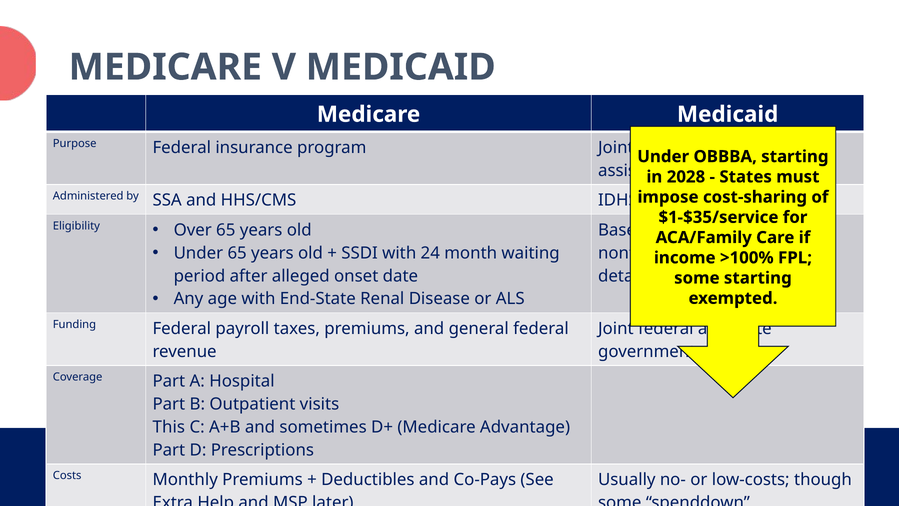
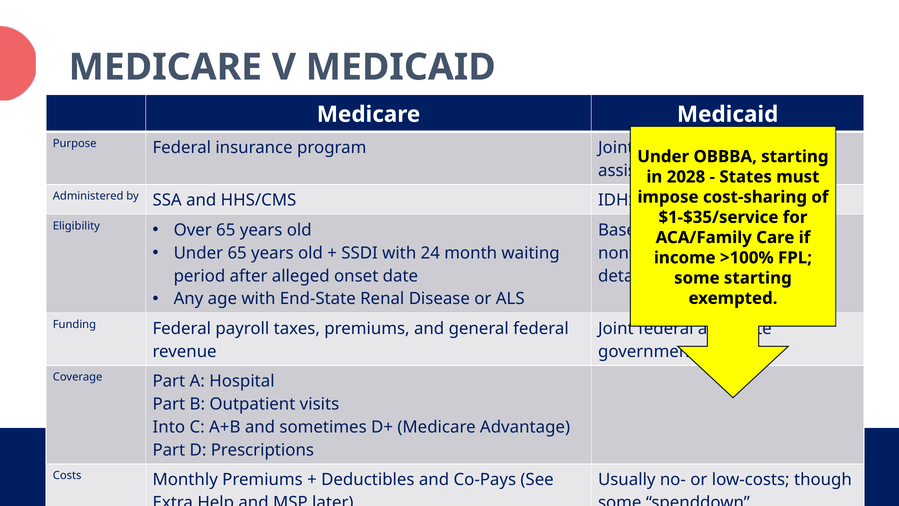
This: This -> Into
